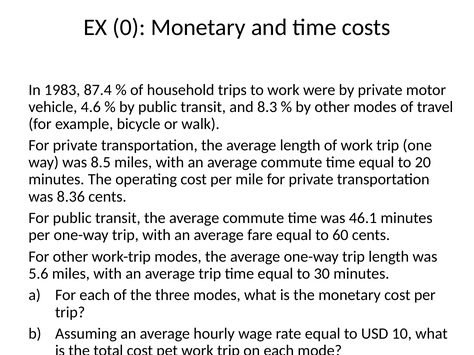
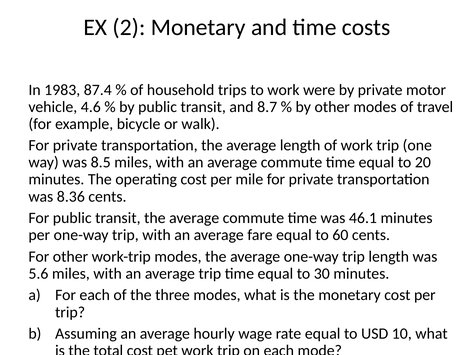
0: 0 -> 2
8.3: 8.3 -> 8.7
